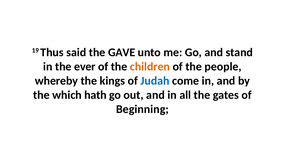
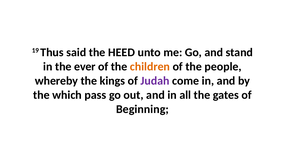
GAVE: GAVE -> HEED
Judah colour: blue -> purple
hath: hath -> pass
